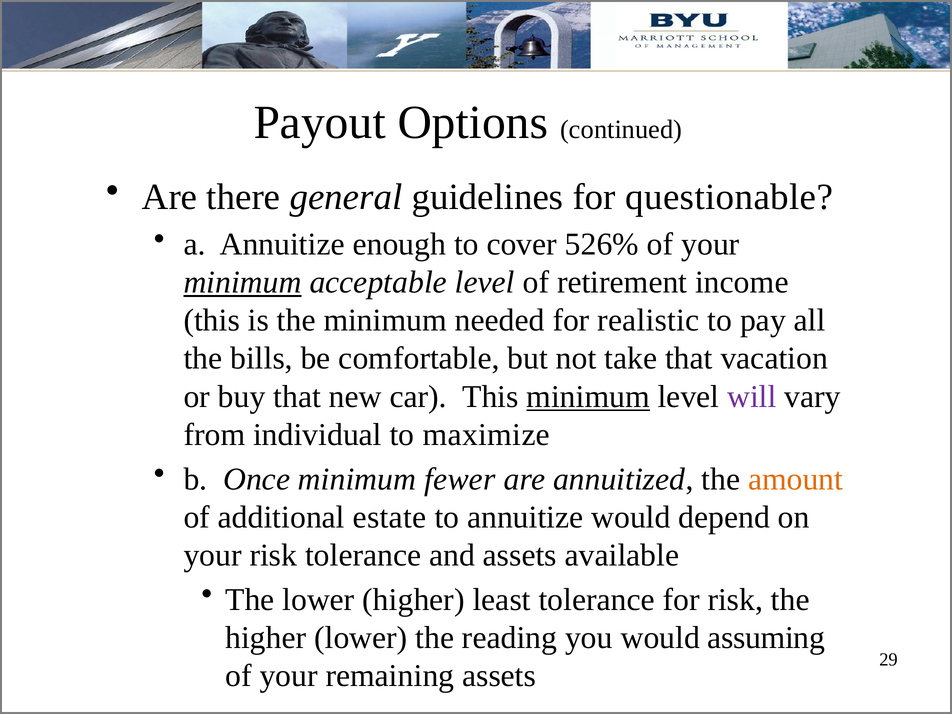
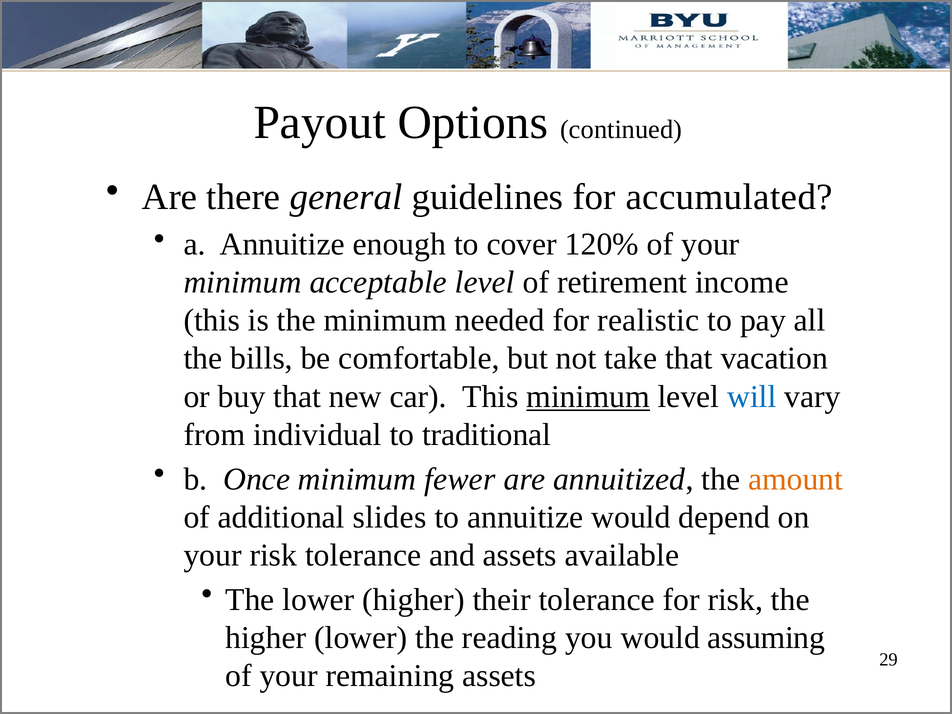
questionable: questionable -> accumulated
526%: 526% -> 120%
minimum at (243, 282) underline: present -> none
will colour: purple -> blue
maximize: maximize -> traditional
estate: estate -> slides
least: least -> their
